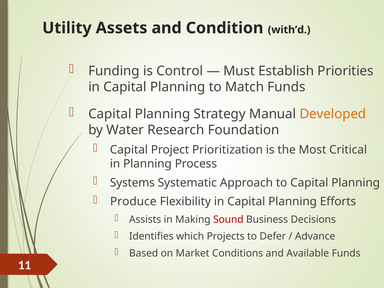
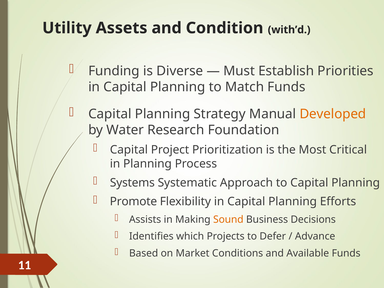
Control: Control -> Diverse
Produce: Produce -> Promote
Sound colour: red -> orange
